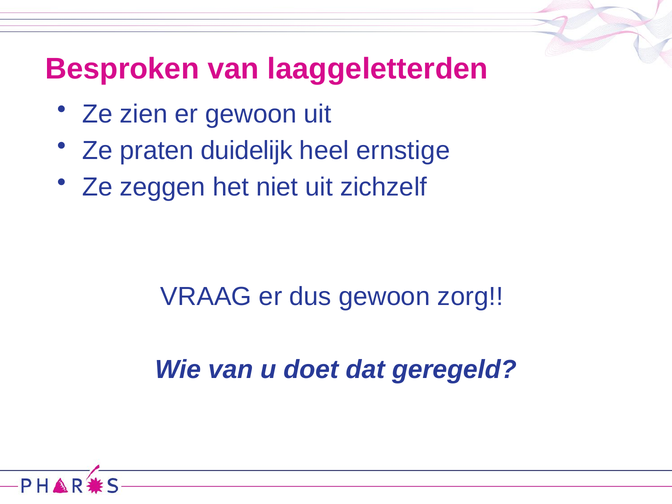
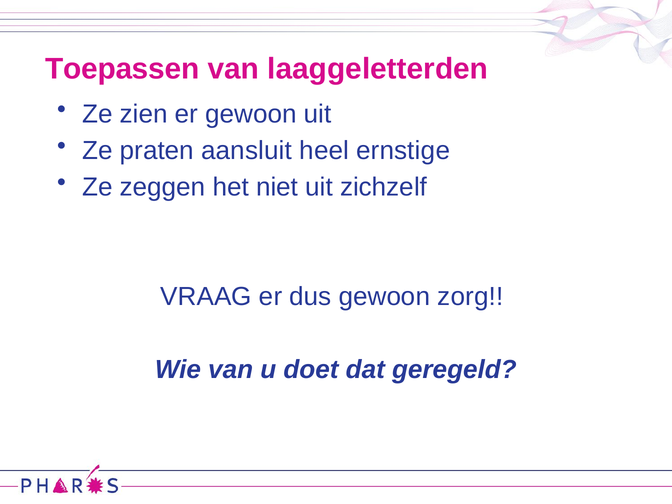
Besproken: Besproken -> Toepassen
duidelijk: duidelijk -> aansluit
